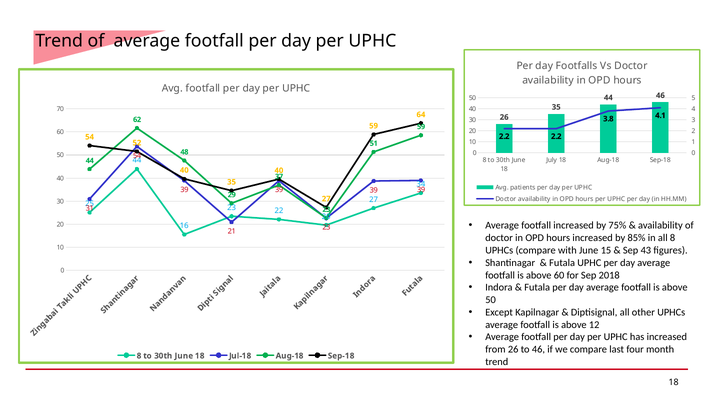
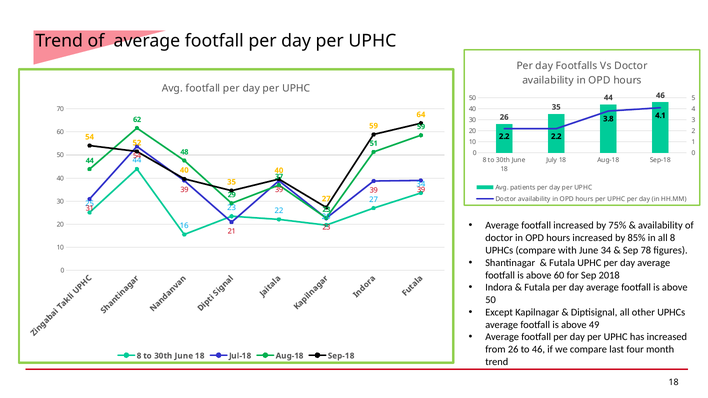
June 15: 15 -> 34
43: 43 -> 78
12: 12 -> 49
